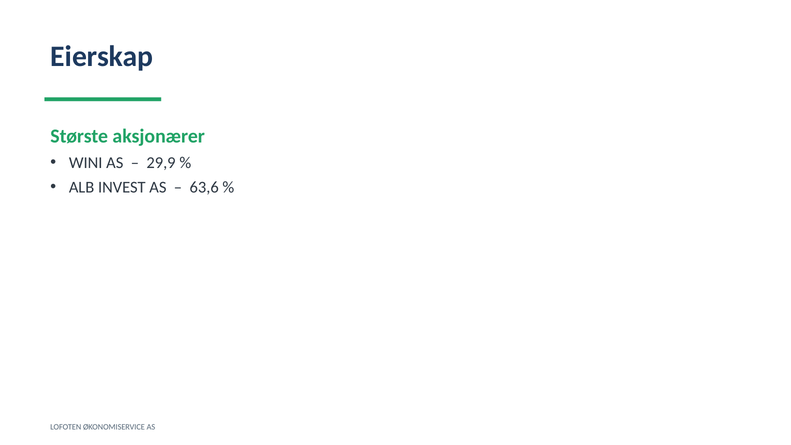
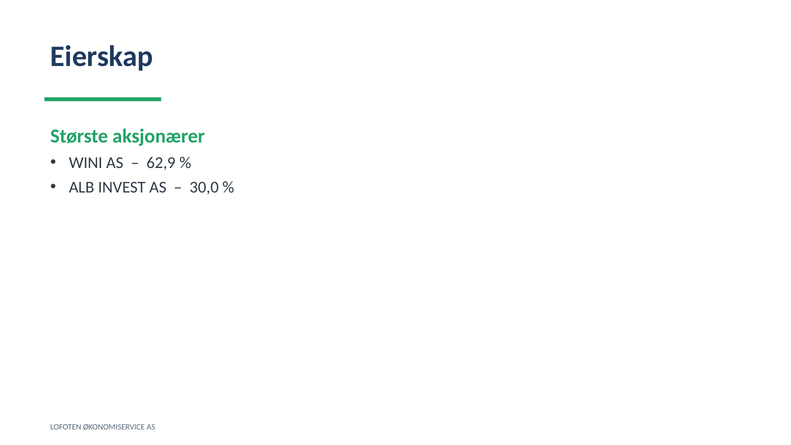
29,9: 29,9 -> 62,9
63,6: 63,6 -> 30,0
